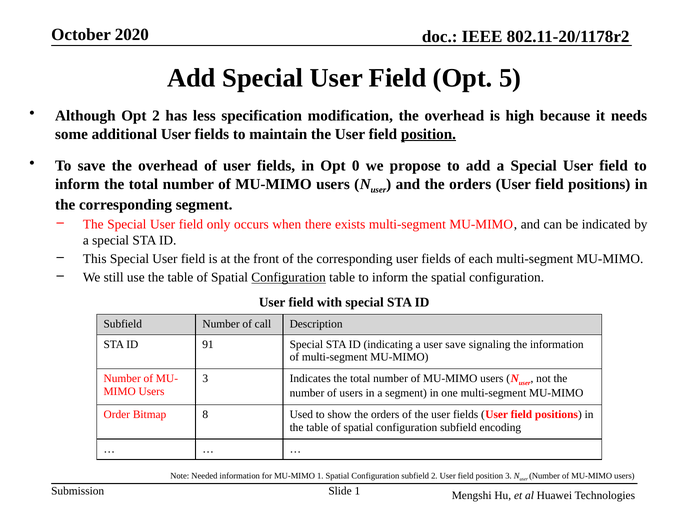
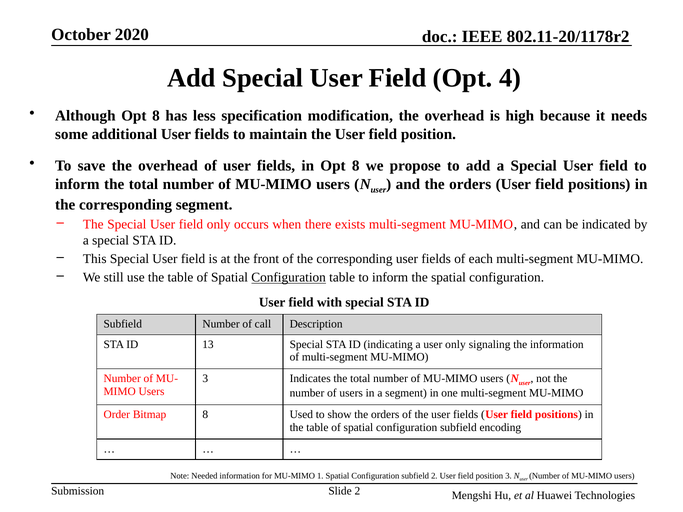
5: 5 -> 4
Although Opt 2: 2 -> 8
position at (428, 134) underline: present -> none
in Opt 0: 0 -> 8
91: 91 -> 13
user save: save -> only
Slide 1: 1 -> 2
